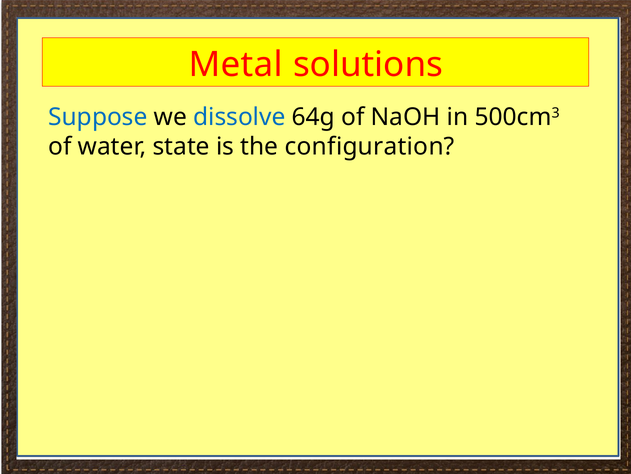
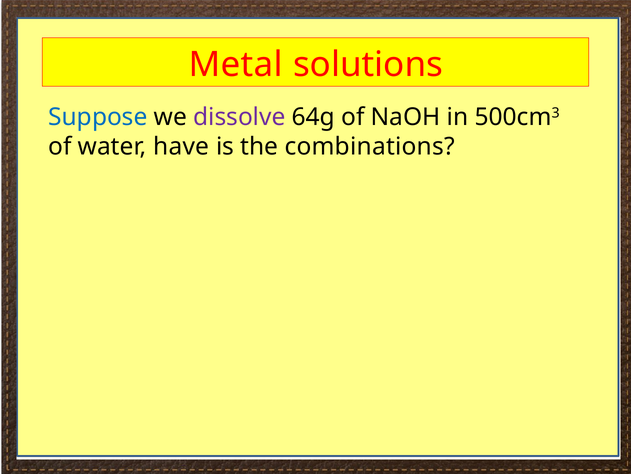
dissolve colour: blue -> purple
state: state -> have
configuration: configuration -> combinations
